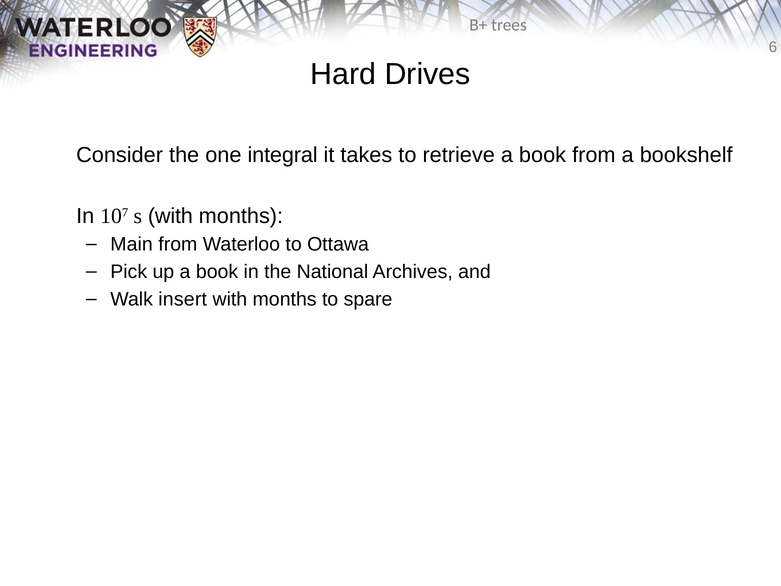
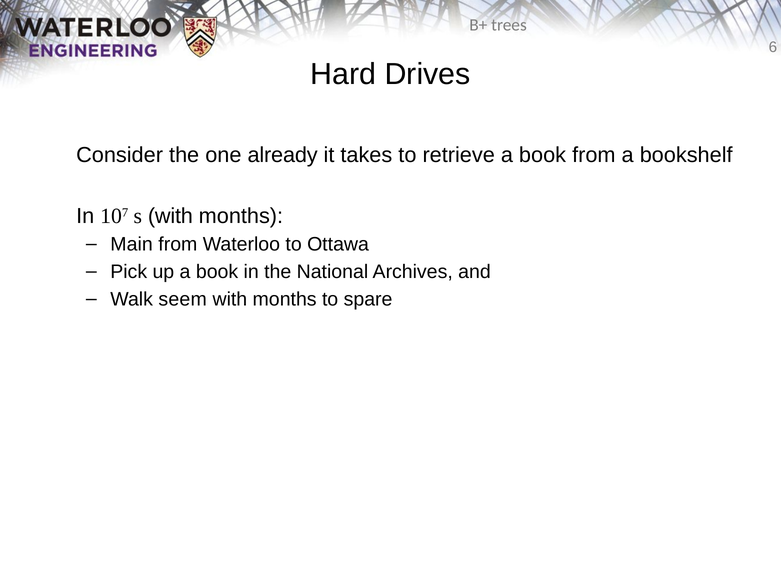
integral: integral -> already
insert: insert -> seem
